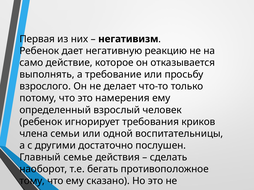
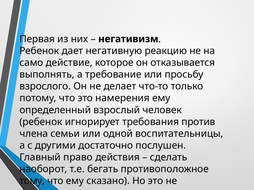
криков: криков -> против
семье: семье -> право
